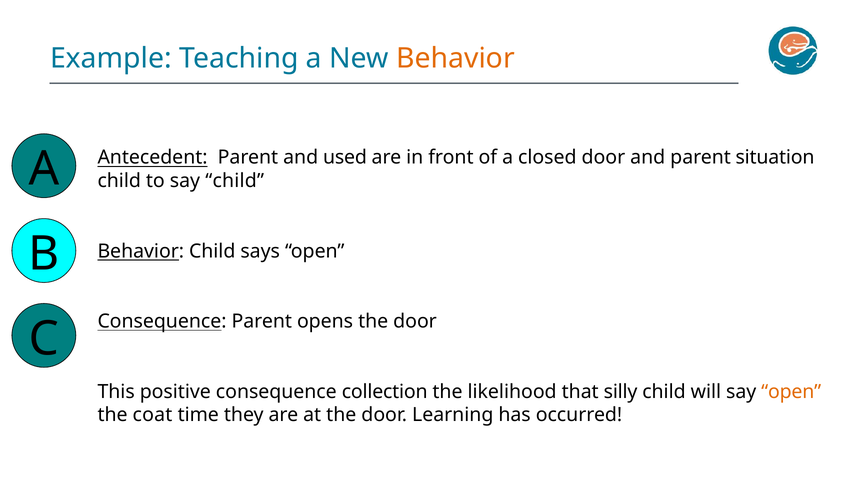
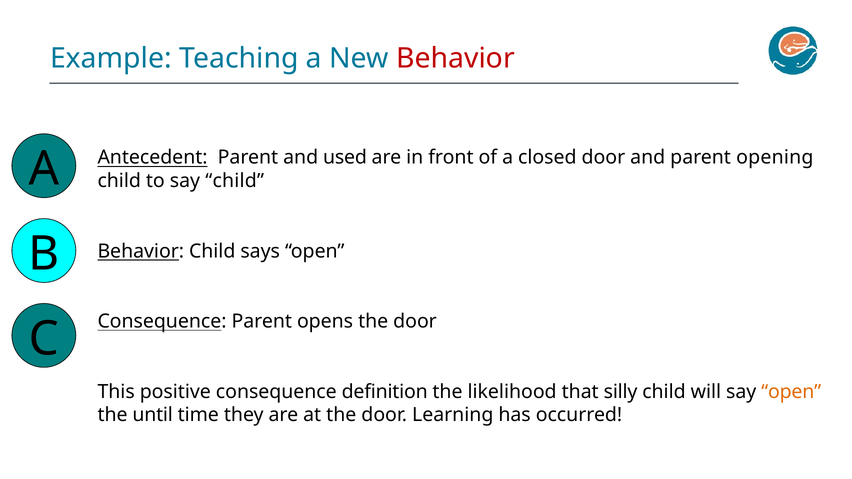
Behavior at (455, 59) colour: orange -> red
situation: situation -> opening
collection: collection -> definition
coat: coat -> until
